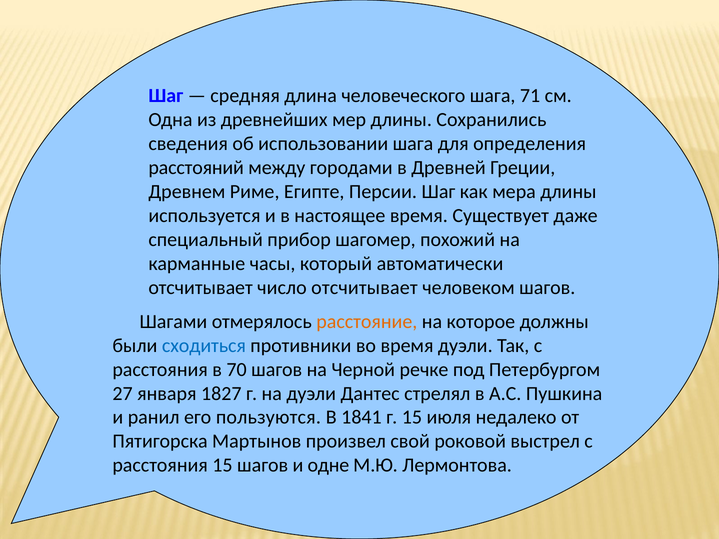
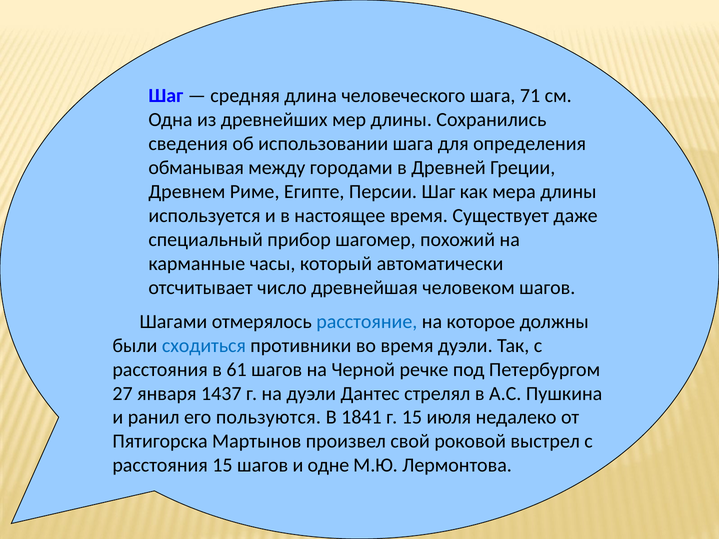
расстояний: расстояний -> обманывая
число отсчитывает: отсчитывает -> древнейшая
расстояние colour: orange -> blue
70: 70 -> 61
1827: 1827 -> 1437
